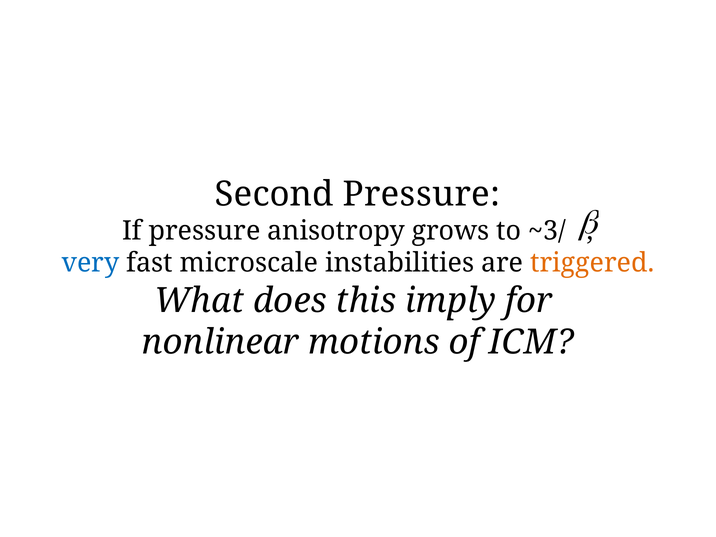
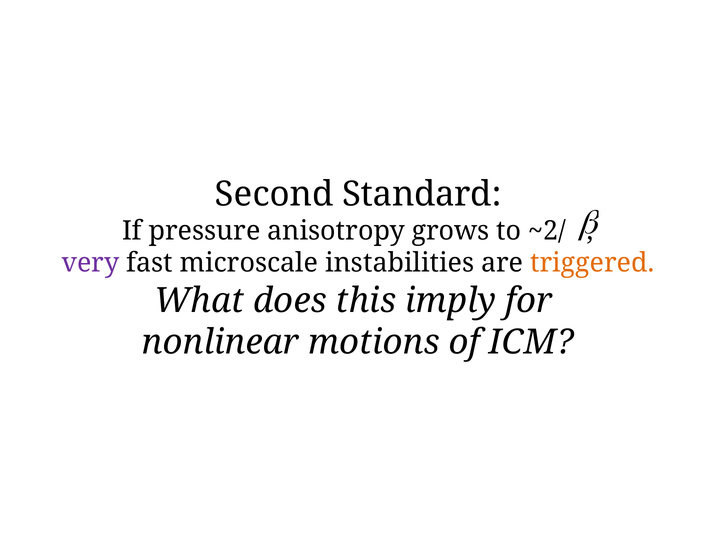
Second Pressure: Pressure -> Standard
~3/: ~3/ -> ~2/
very colour: blue -> purple
